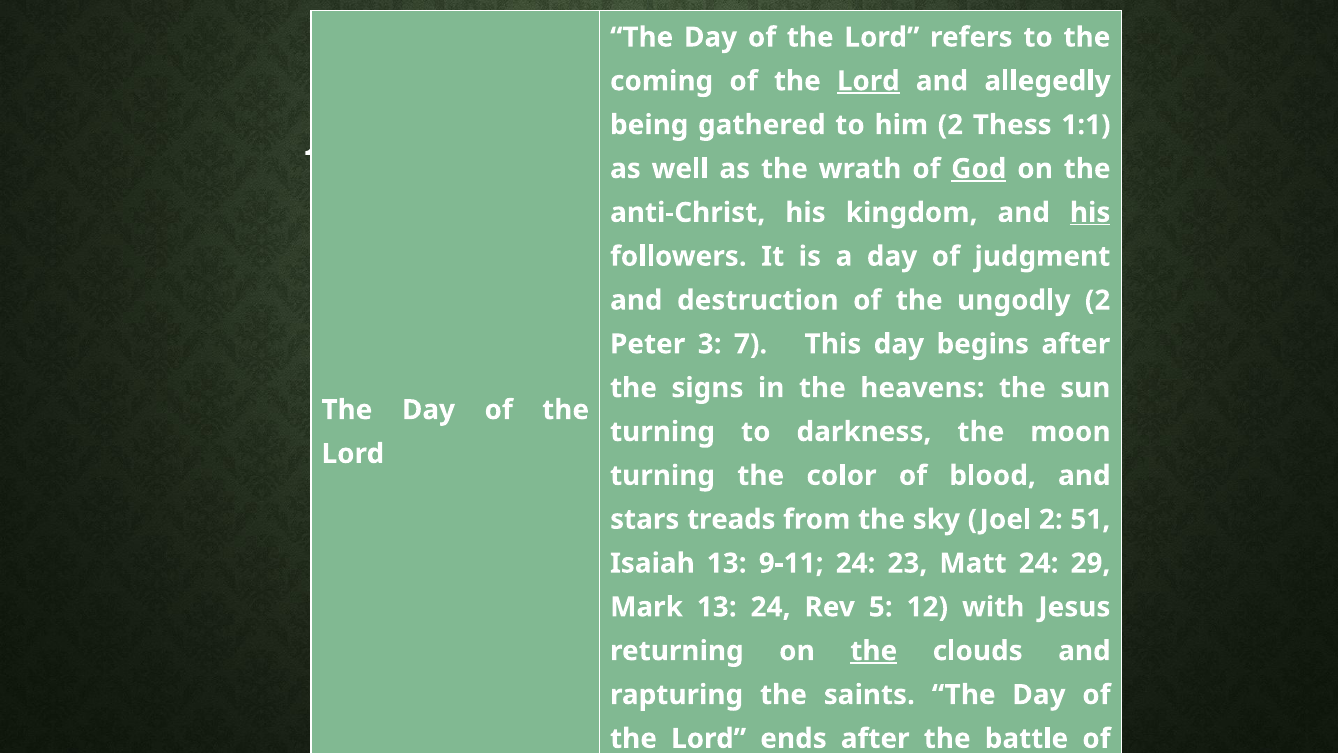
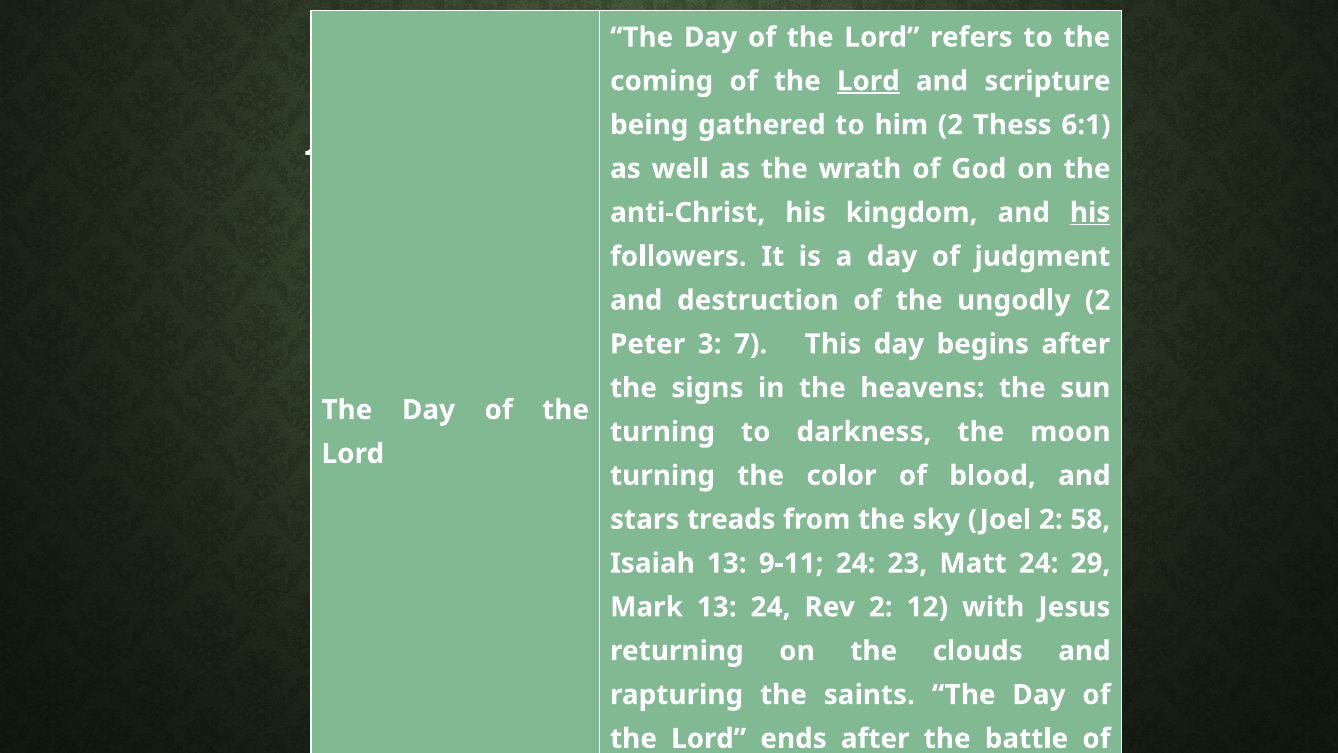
allegedly: allegedly -> scripture
1:1: 1:1 -> 6:1
God at (979, 169) underline: present -> none
51: 51 -> 58
Rev 5: 5 -> 2
the at (874, 651) underline: present -> none
